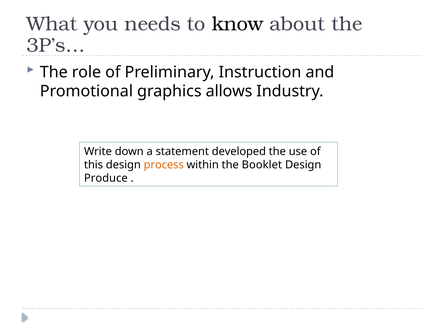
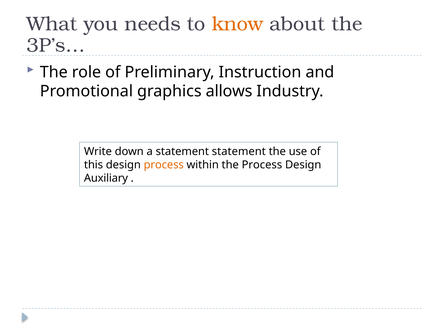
know colour: black -> orange
statement developed: developed -> statement
the Booklet: Booklet -> Process
Produce: Produce -> Auxiliary
